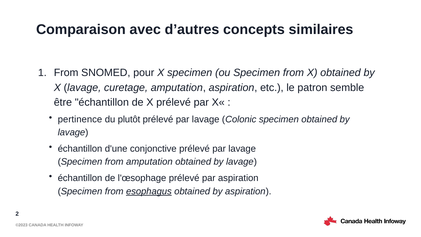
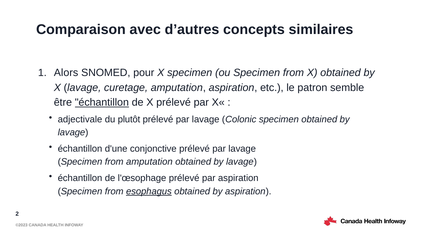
From at (66, 73): From -> Alors
échantillon at (102, 102) underline: none -> present
pertinence: pertinence -> adjectivale
